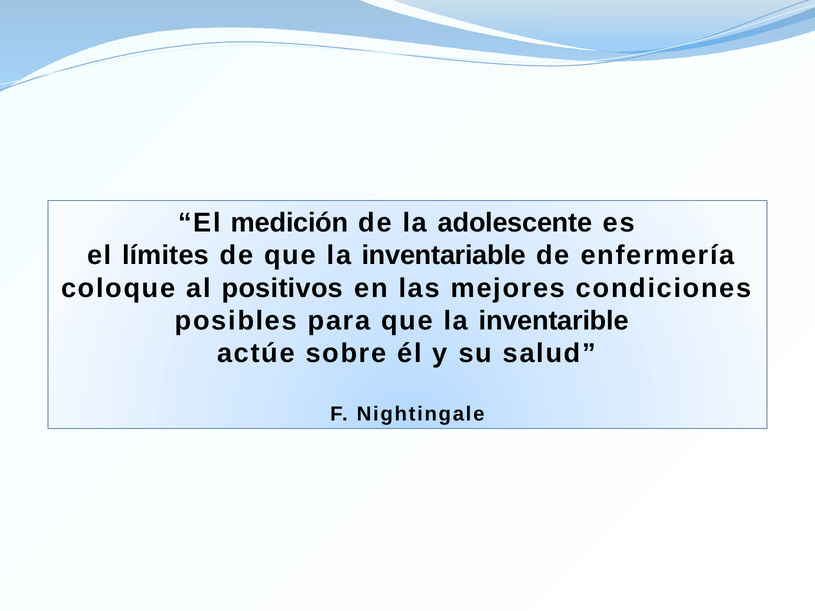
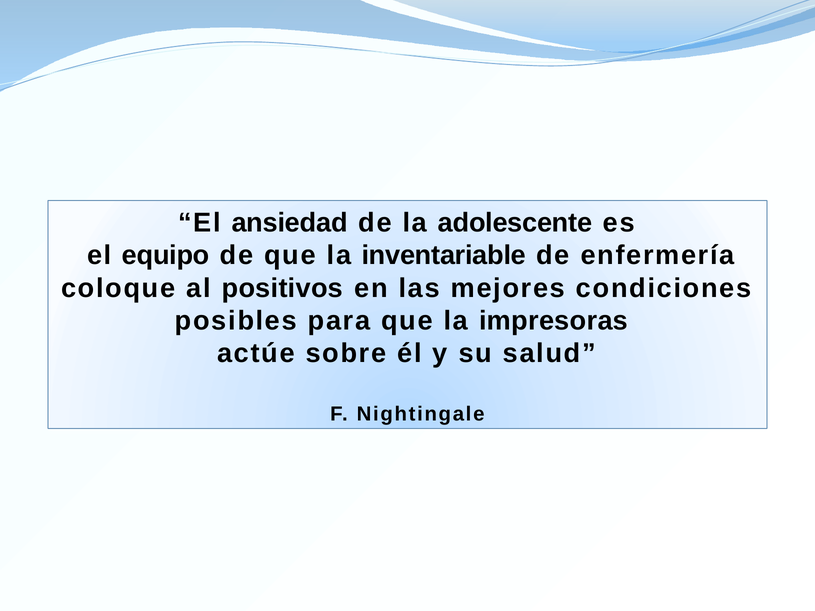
medición: medición -> ansiedad
límites: límites -> equipo
inventarible: inventarible -> impresoras
